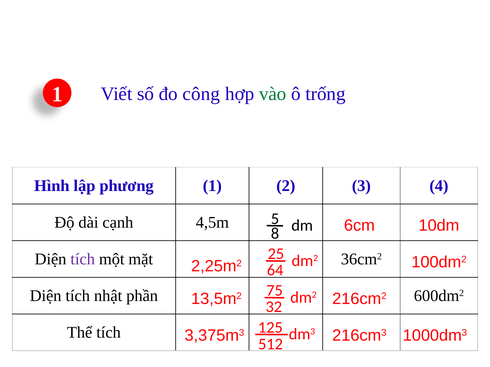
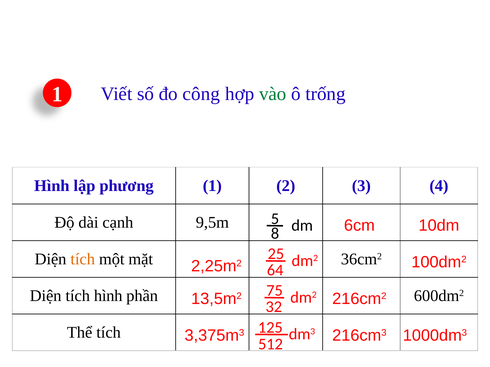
4,5m: 4,5m -> 9,5m
tích at (83, 259) colour: purple -> orange
tích nhật: nhật -> hình
